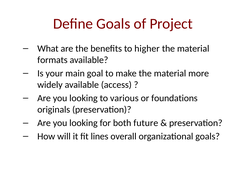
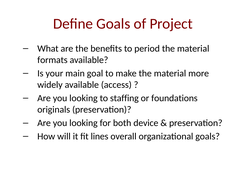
higher: higher -> period
various: various -> staffing
future: future -> device
